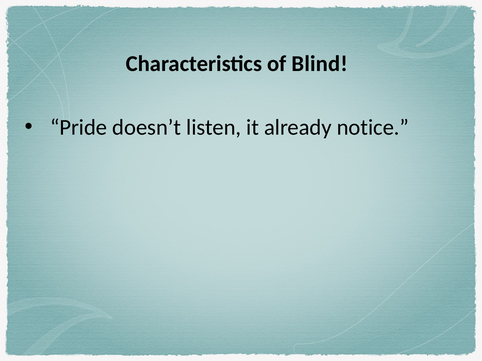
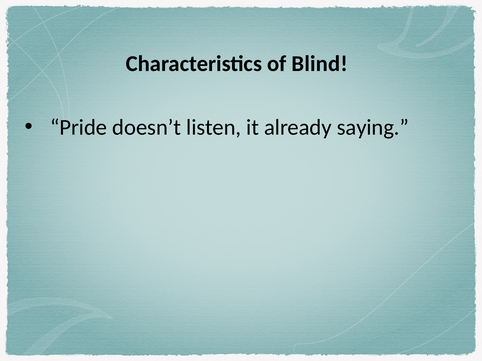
notice: notice -> saying
